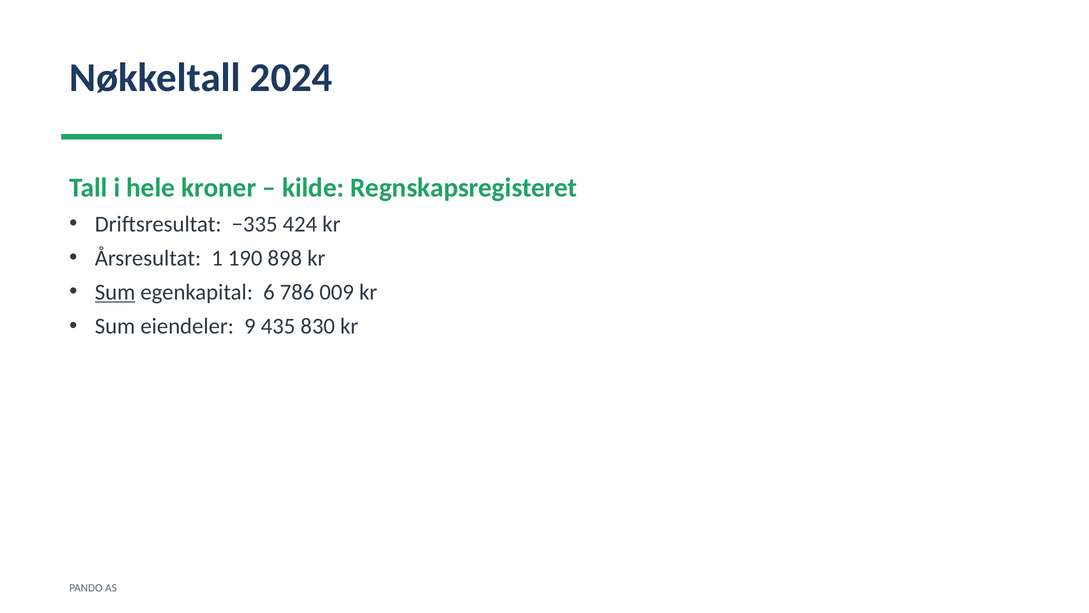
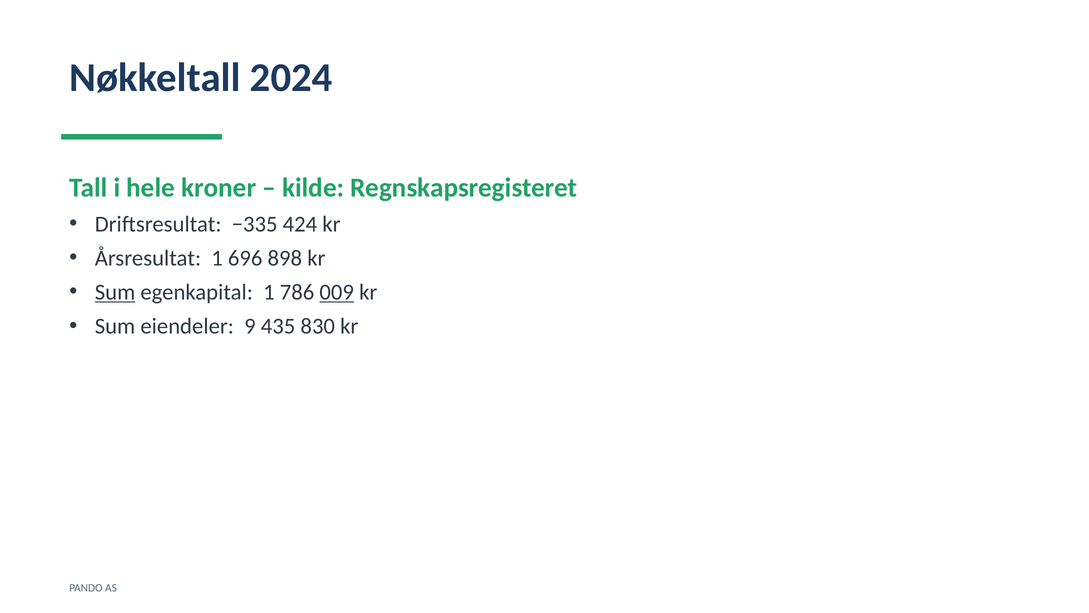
190: 190 -> 696
egenkapital 6: 6 -> 1
009 underline: none -> present
